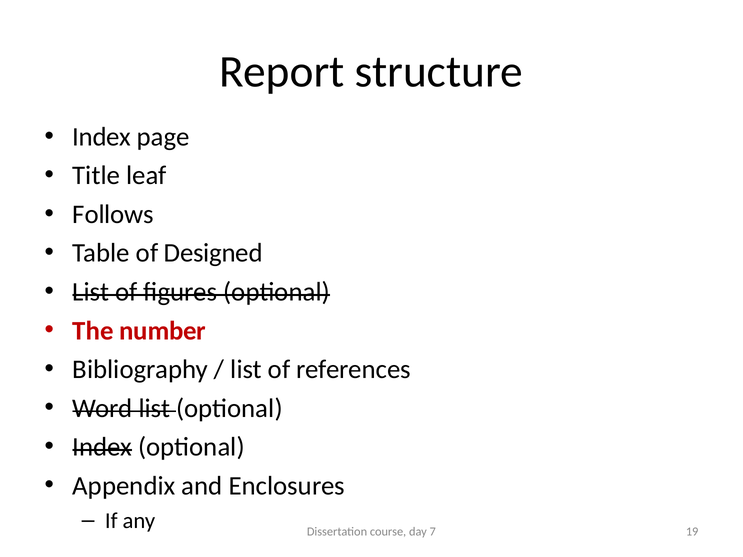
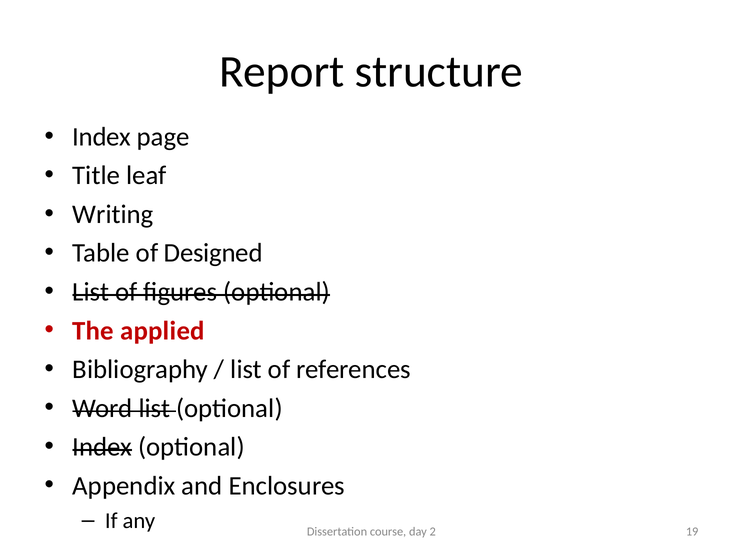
Follows: Follows -> Writing
number: number -> applied
7: 7 -> 2
